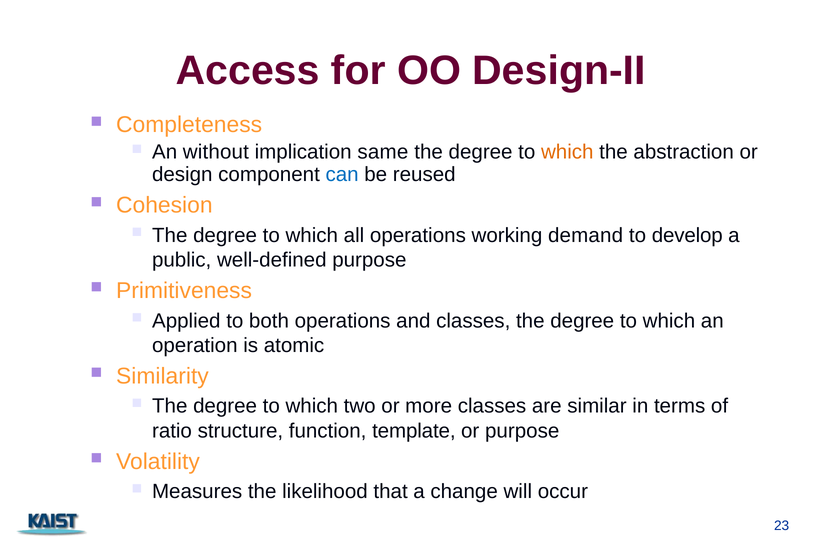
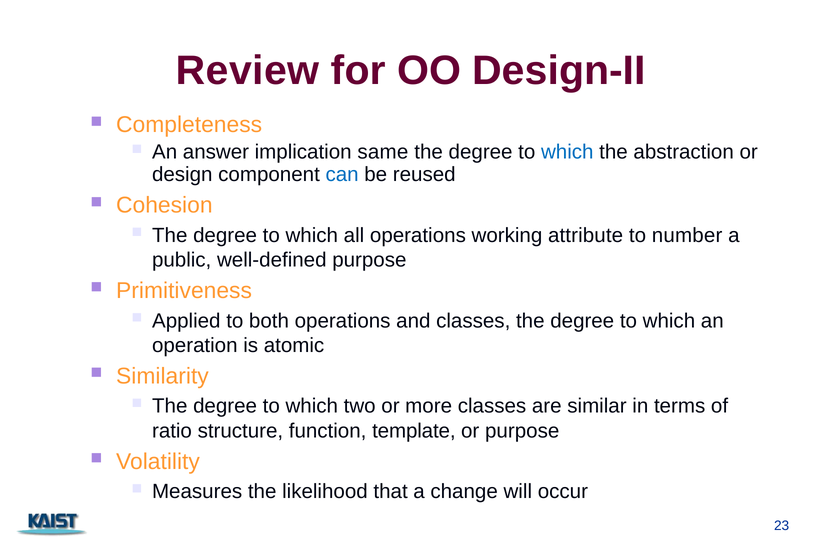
Access: Access -> Review
without: without -> answer
which at (567, 152) colour: orange -> blue
demand: demand -> attribute
develop: develop -> number
